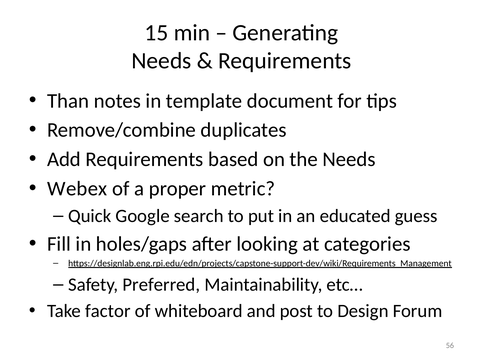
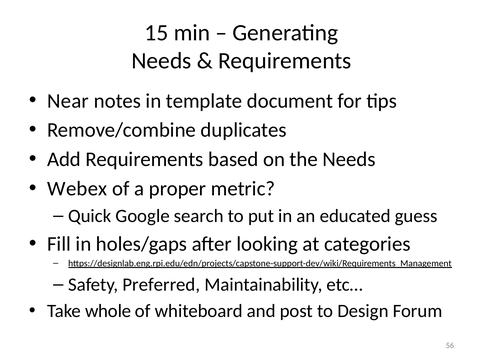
Than: Than -> Near
factor: factor -> whole
